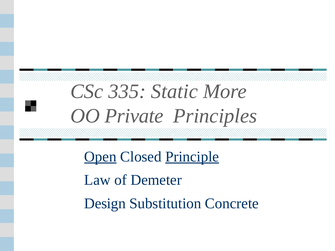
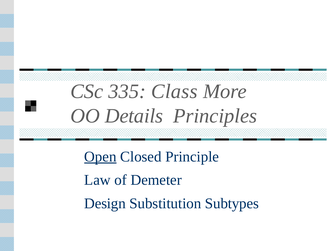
Static: Static -> Class
Private: Private -> Details
Principle underline: present -> none
Concrete: Concrete -> Subtypes
